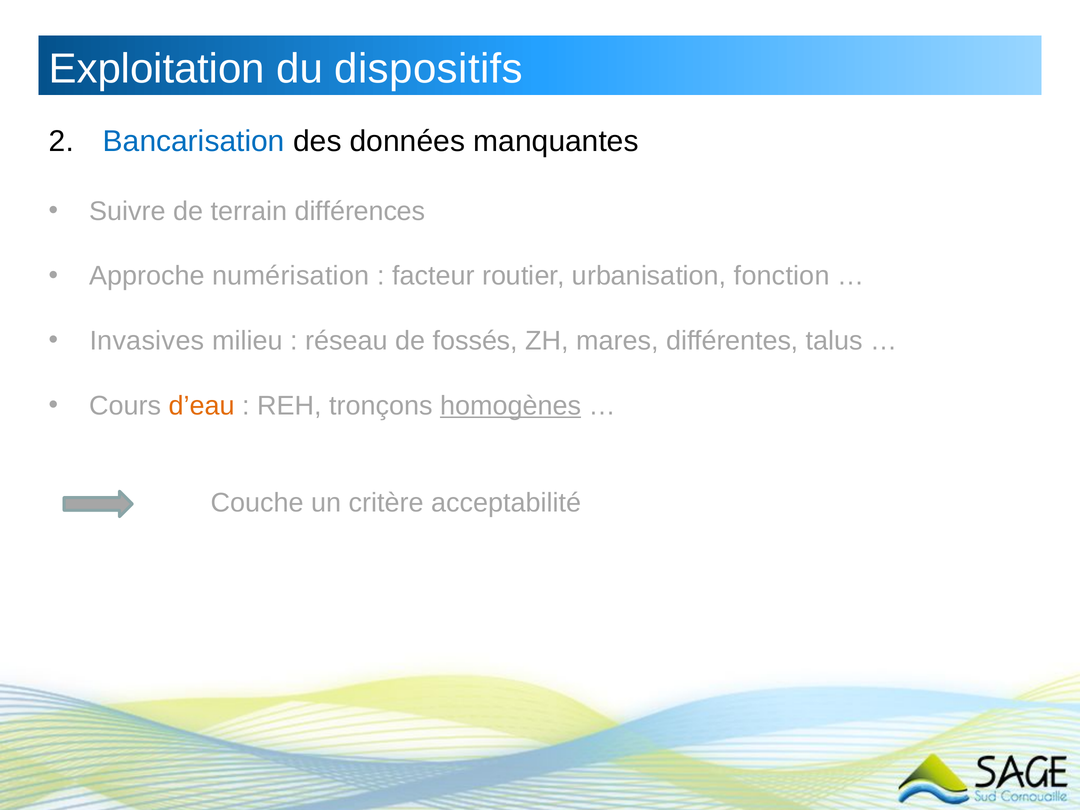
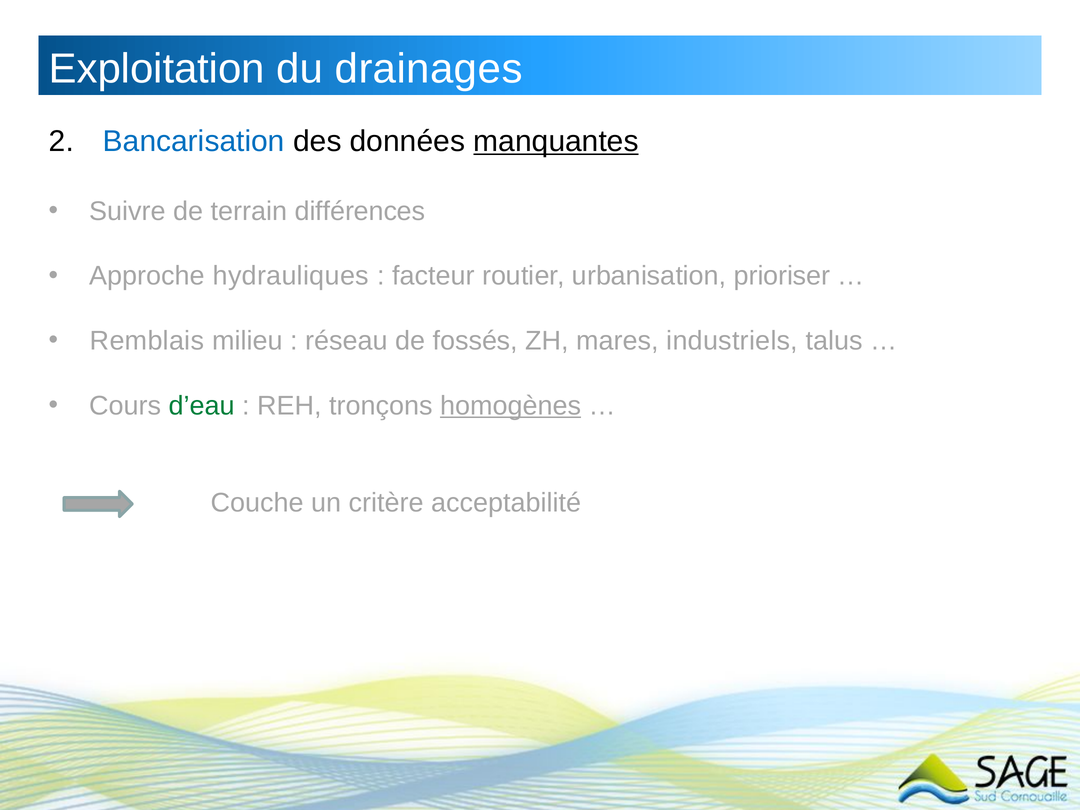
dispositifs: dispositifs -> drainages
manquantes underline: none -> present
numérisation: numérisation -> hydrauliques
fonction: fonction -> prioriser
Invasives: Invasives -> Remblais
différentes: différentes -> industriels
d’eau colour: orange -> green
